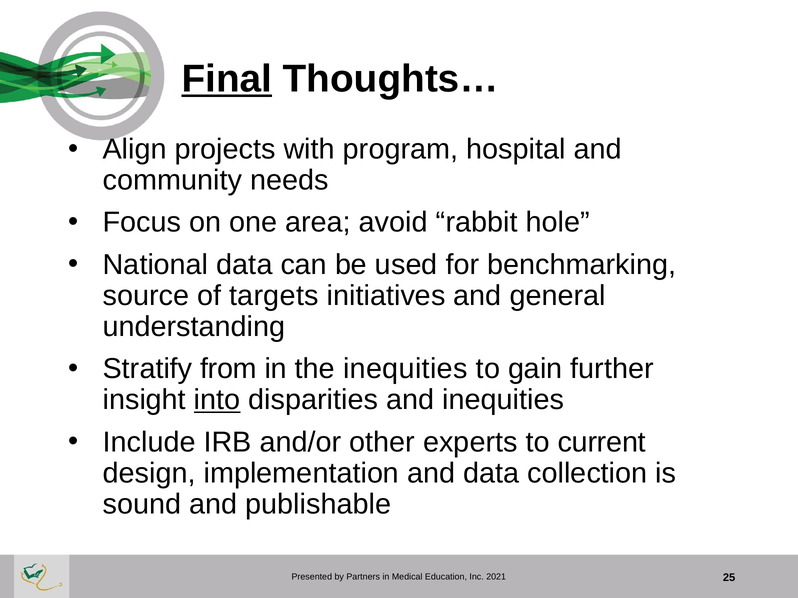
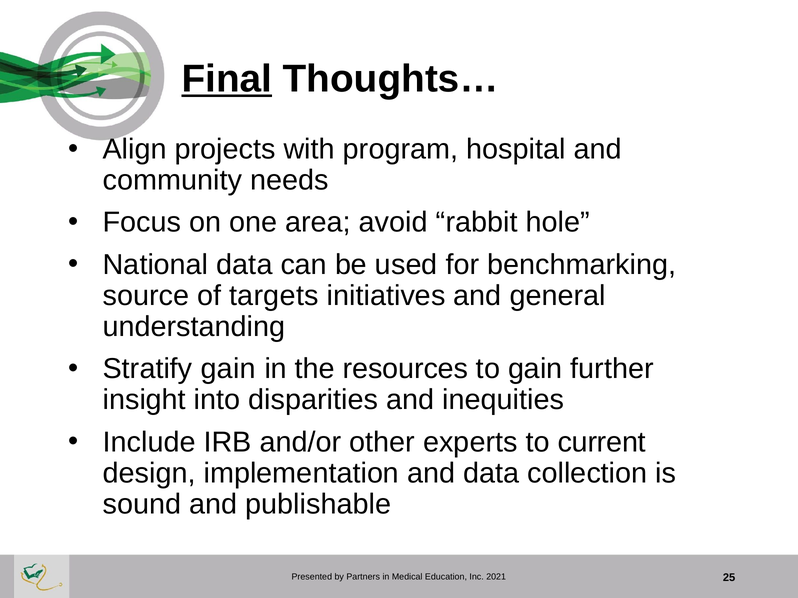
Stratify from: from -> gain
the inequities: inequities -> resources
into underline: present -> none
